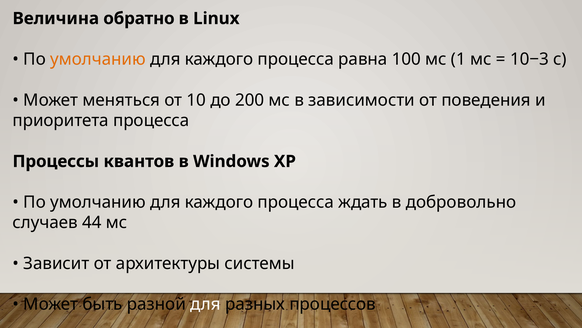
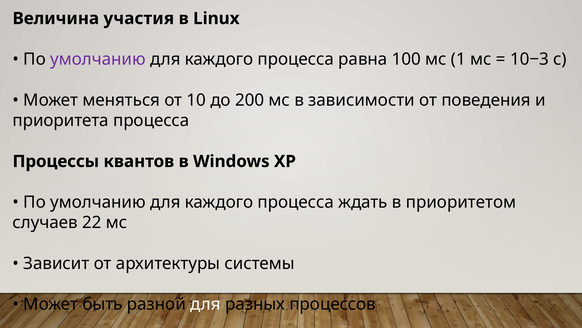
обратно: обратно -> участия
умолчанию at (98, 59) colour: orange -> purple
добровольно: добровольно -> приоритетом
44: 44 -> 22
